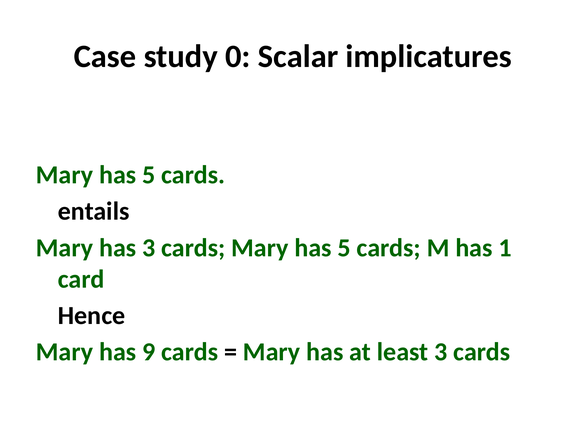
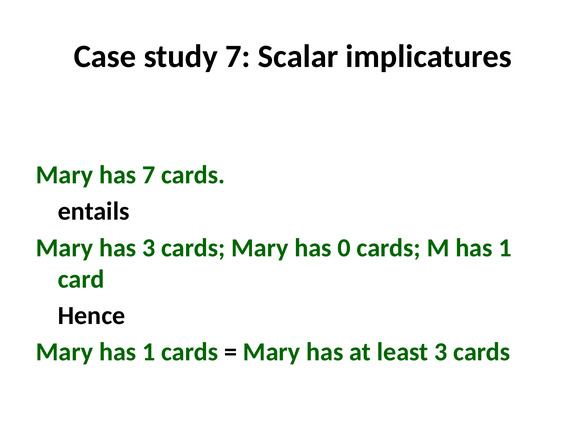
study 0: 0 -> 7
5 at (149, 175): 5 -> 7
cards Mary has 5: 5 -> 0
Mary has 9: 9 -> 1
